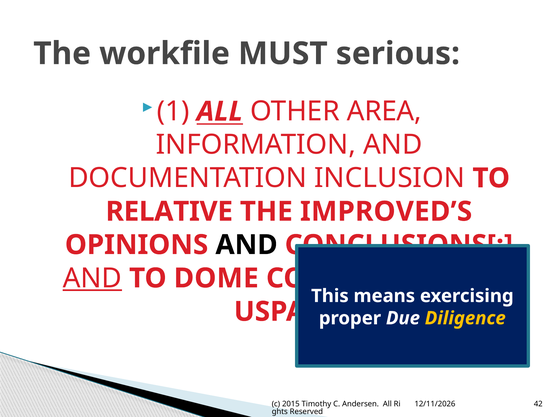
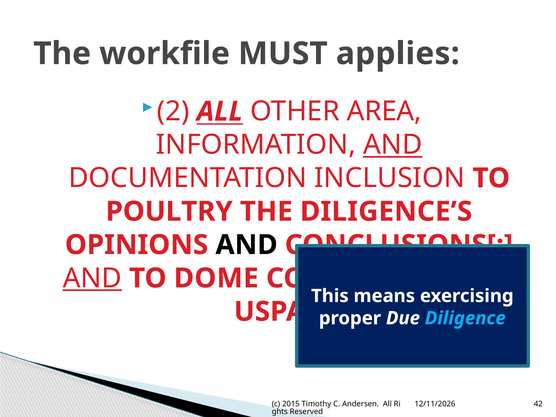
serious: serious -> applies
1: 1 -> 2
AND at (393, 145) underline: none -> present
RELATIVE: RELATIVE -> POULTRY
IMPROVED’S: IMPROVED’S -> DILIGENCE’S
Diligence colour: yellow -> light blue
